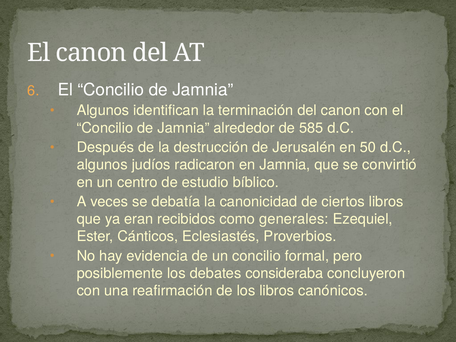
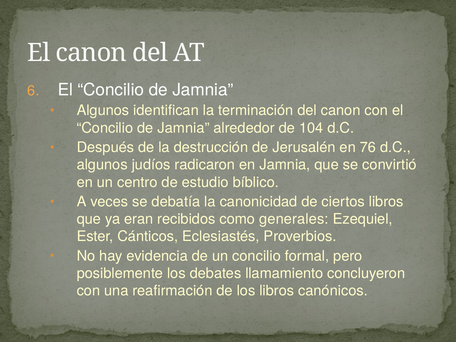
585: 585 -> 104
50: 50 -> 76
consideraba: consideraba -> llamamiento
